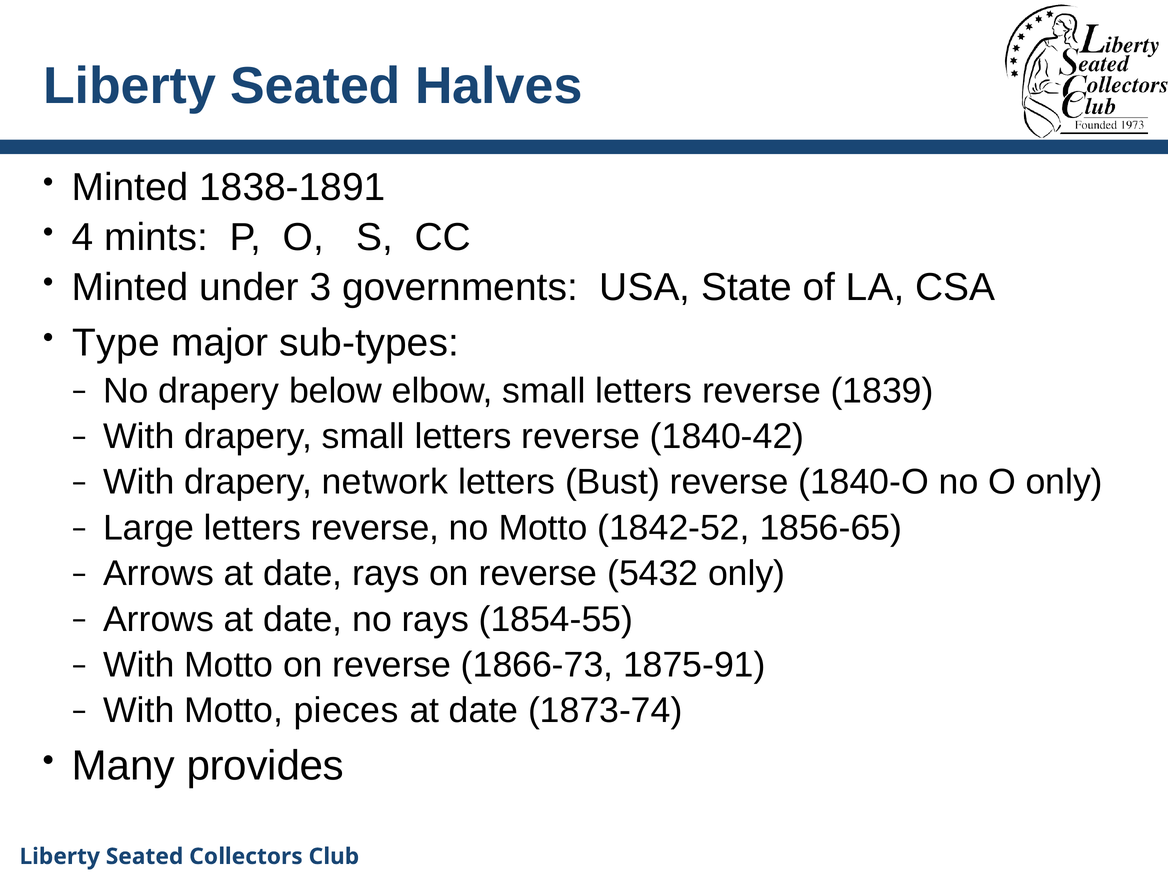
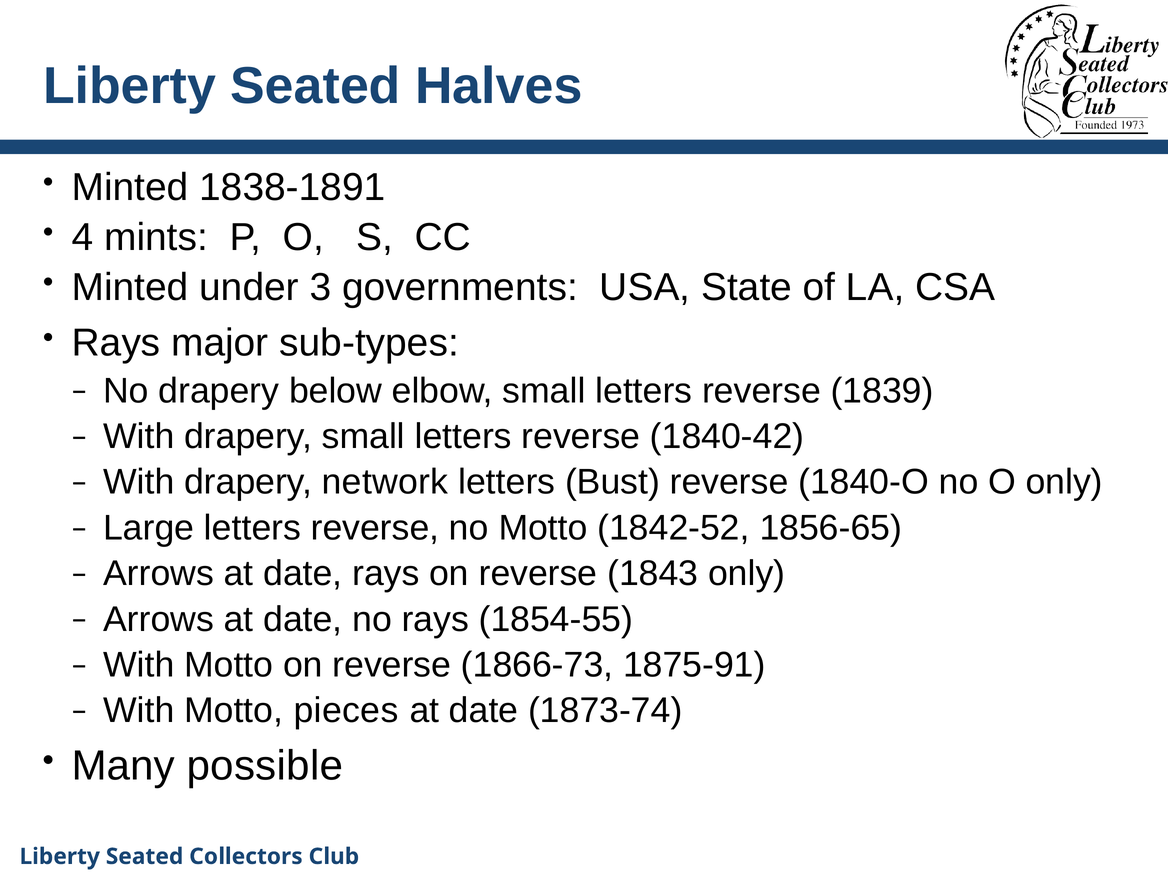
Type at (116, 343): Type -> Rays
5432: 5432 -> 1843
provides: provides -> possible
